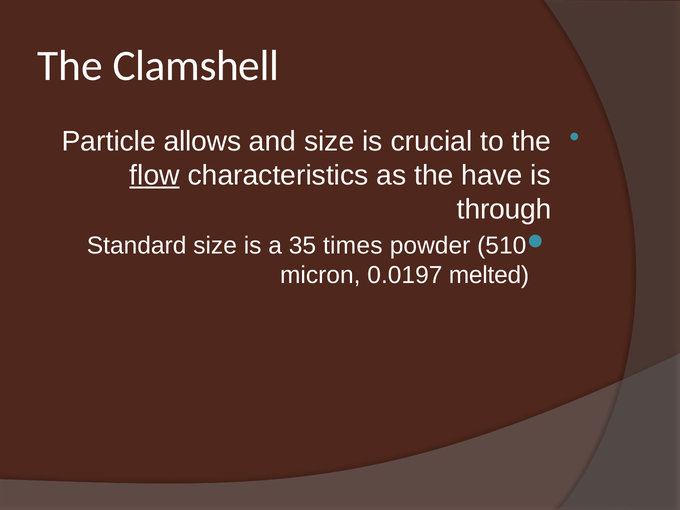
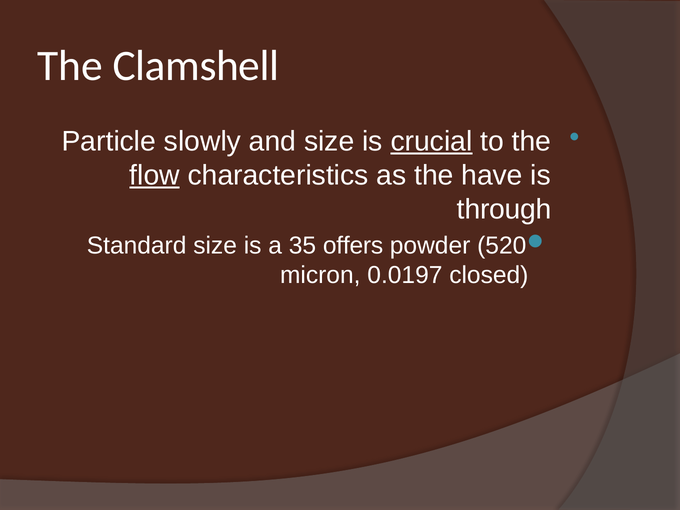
allows: allows -> slowly
crucial underline: none -> present
times: times -> offers
510: 510 -> 520
melted: melted -> closed
